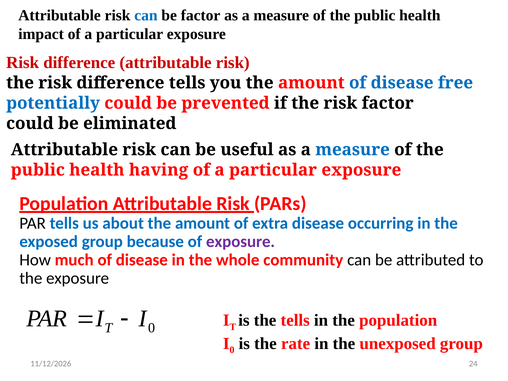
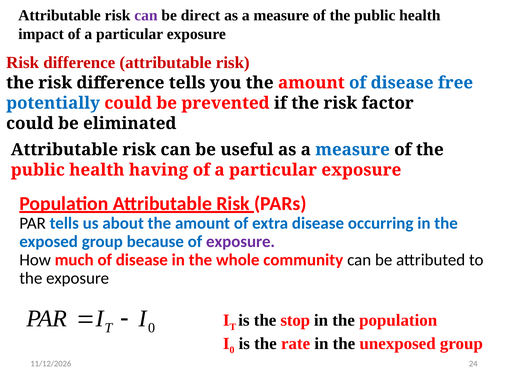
can at (146, 15) colour: blue -> purple
be factor: factor -> direct
the tells: tells -> stop
